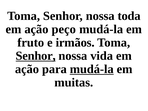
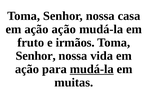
toda: toda -> casa
ação peço: peço -> ação
Senhor at (36, 56) underline: present -> none
